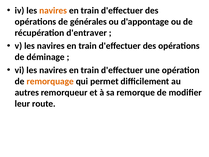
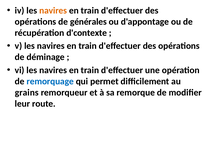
d'entraver: d'entraver -> d'contexte
remorquage colour: orange -> blue
autres: autres -> grains
